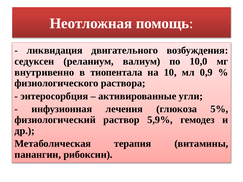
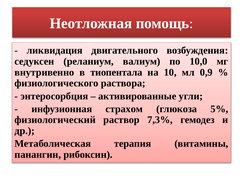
лечения: лечения -> страхом
5,9%: 5,9% -> 7,3%
